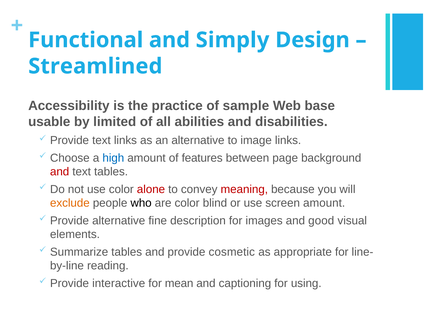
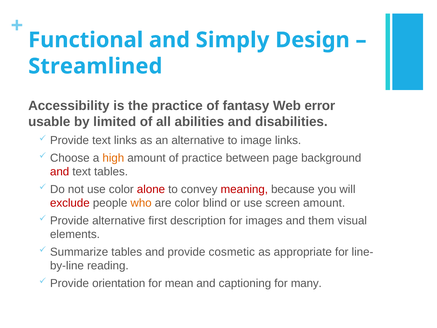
sample: sample -> fantasy
base: base -> error
high colour: blue -> orange
of features: features -> practice
exclude colour: orange -> red
who colour: black -> orange
fine: fine -> first
good: good -> them
interactive: interactive -> orientation
using: using -> many
